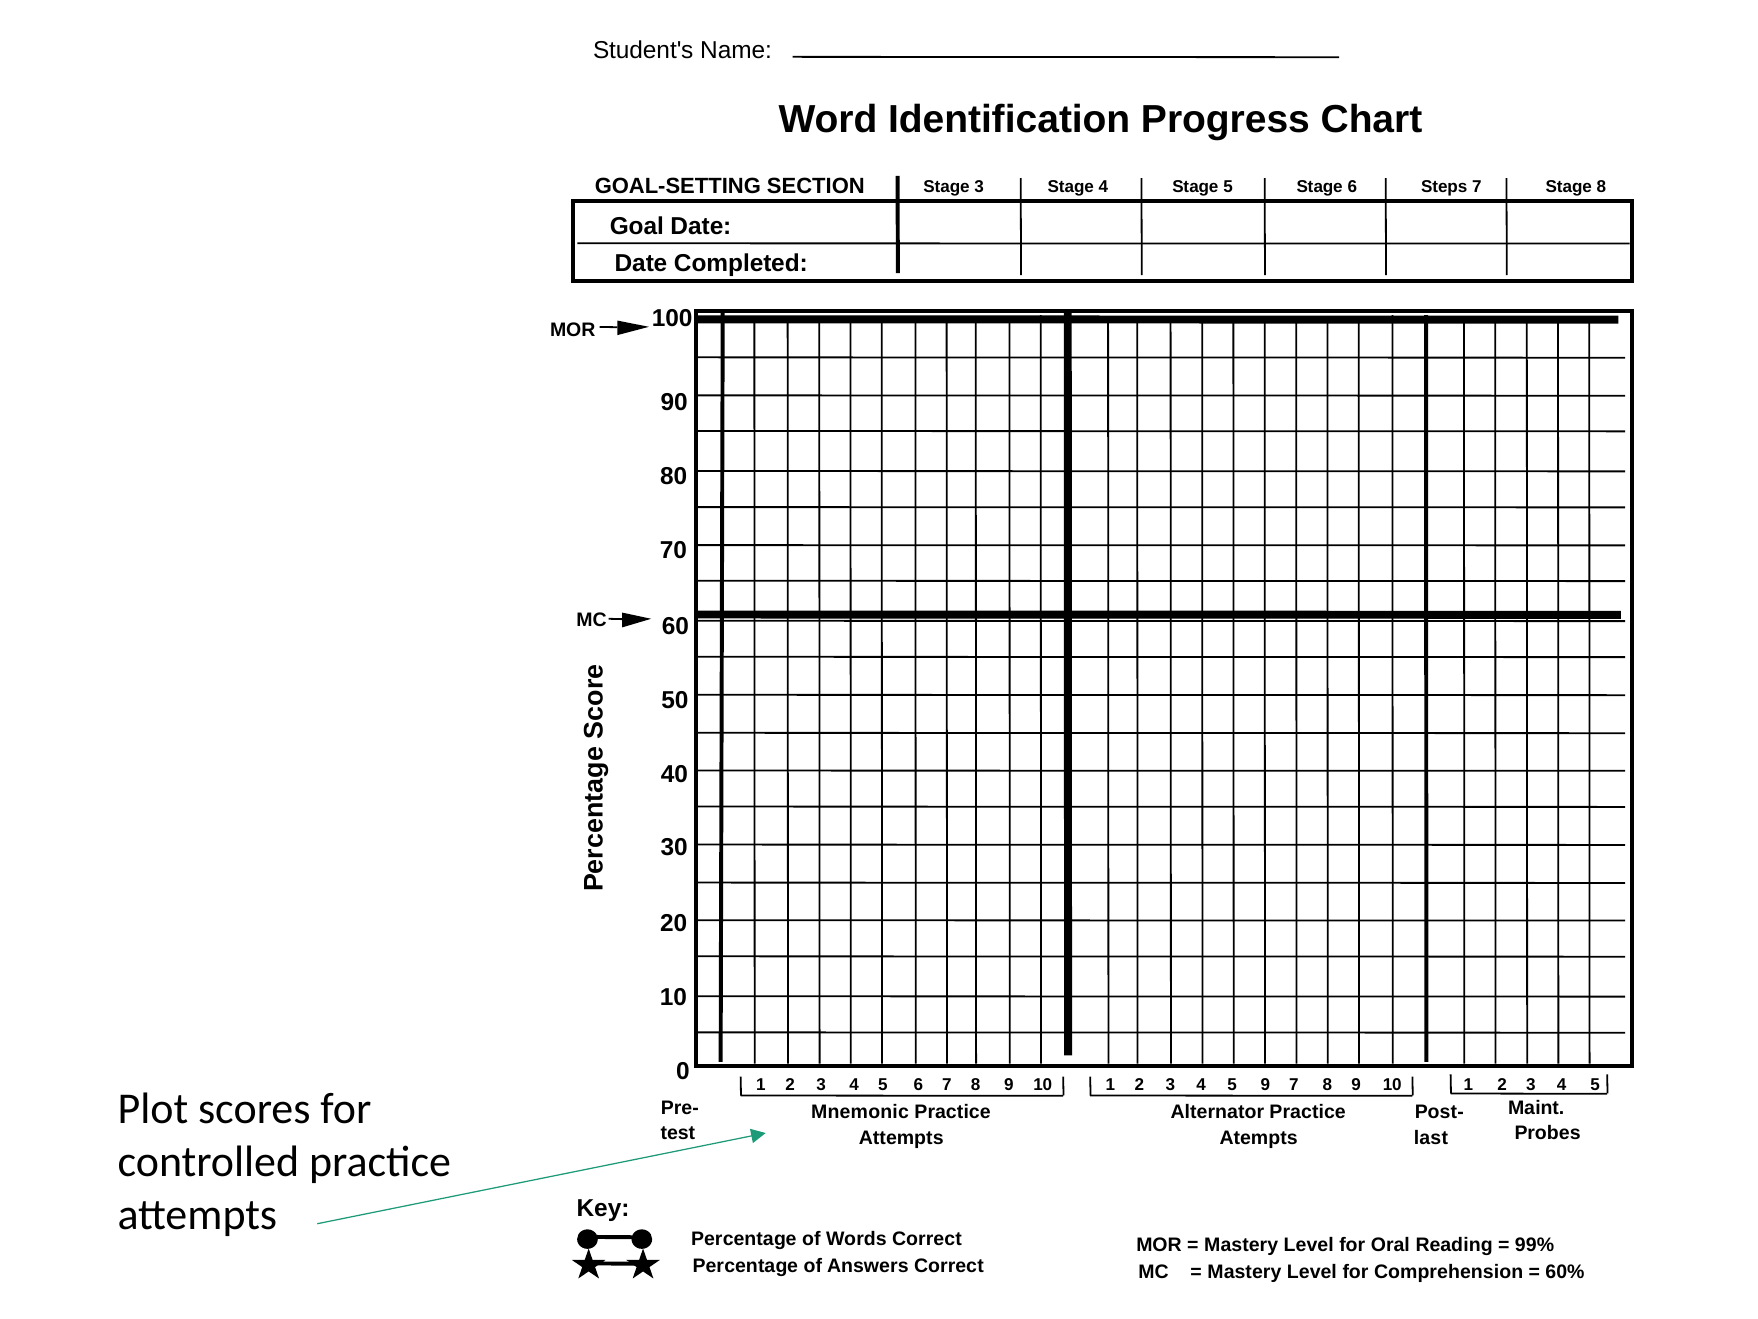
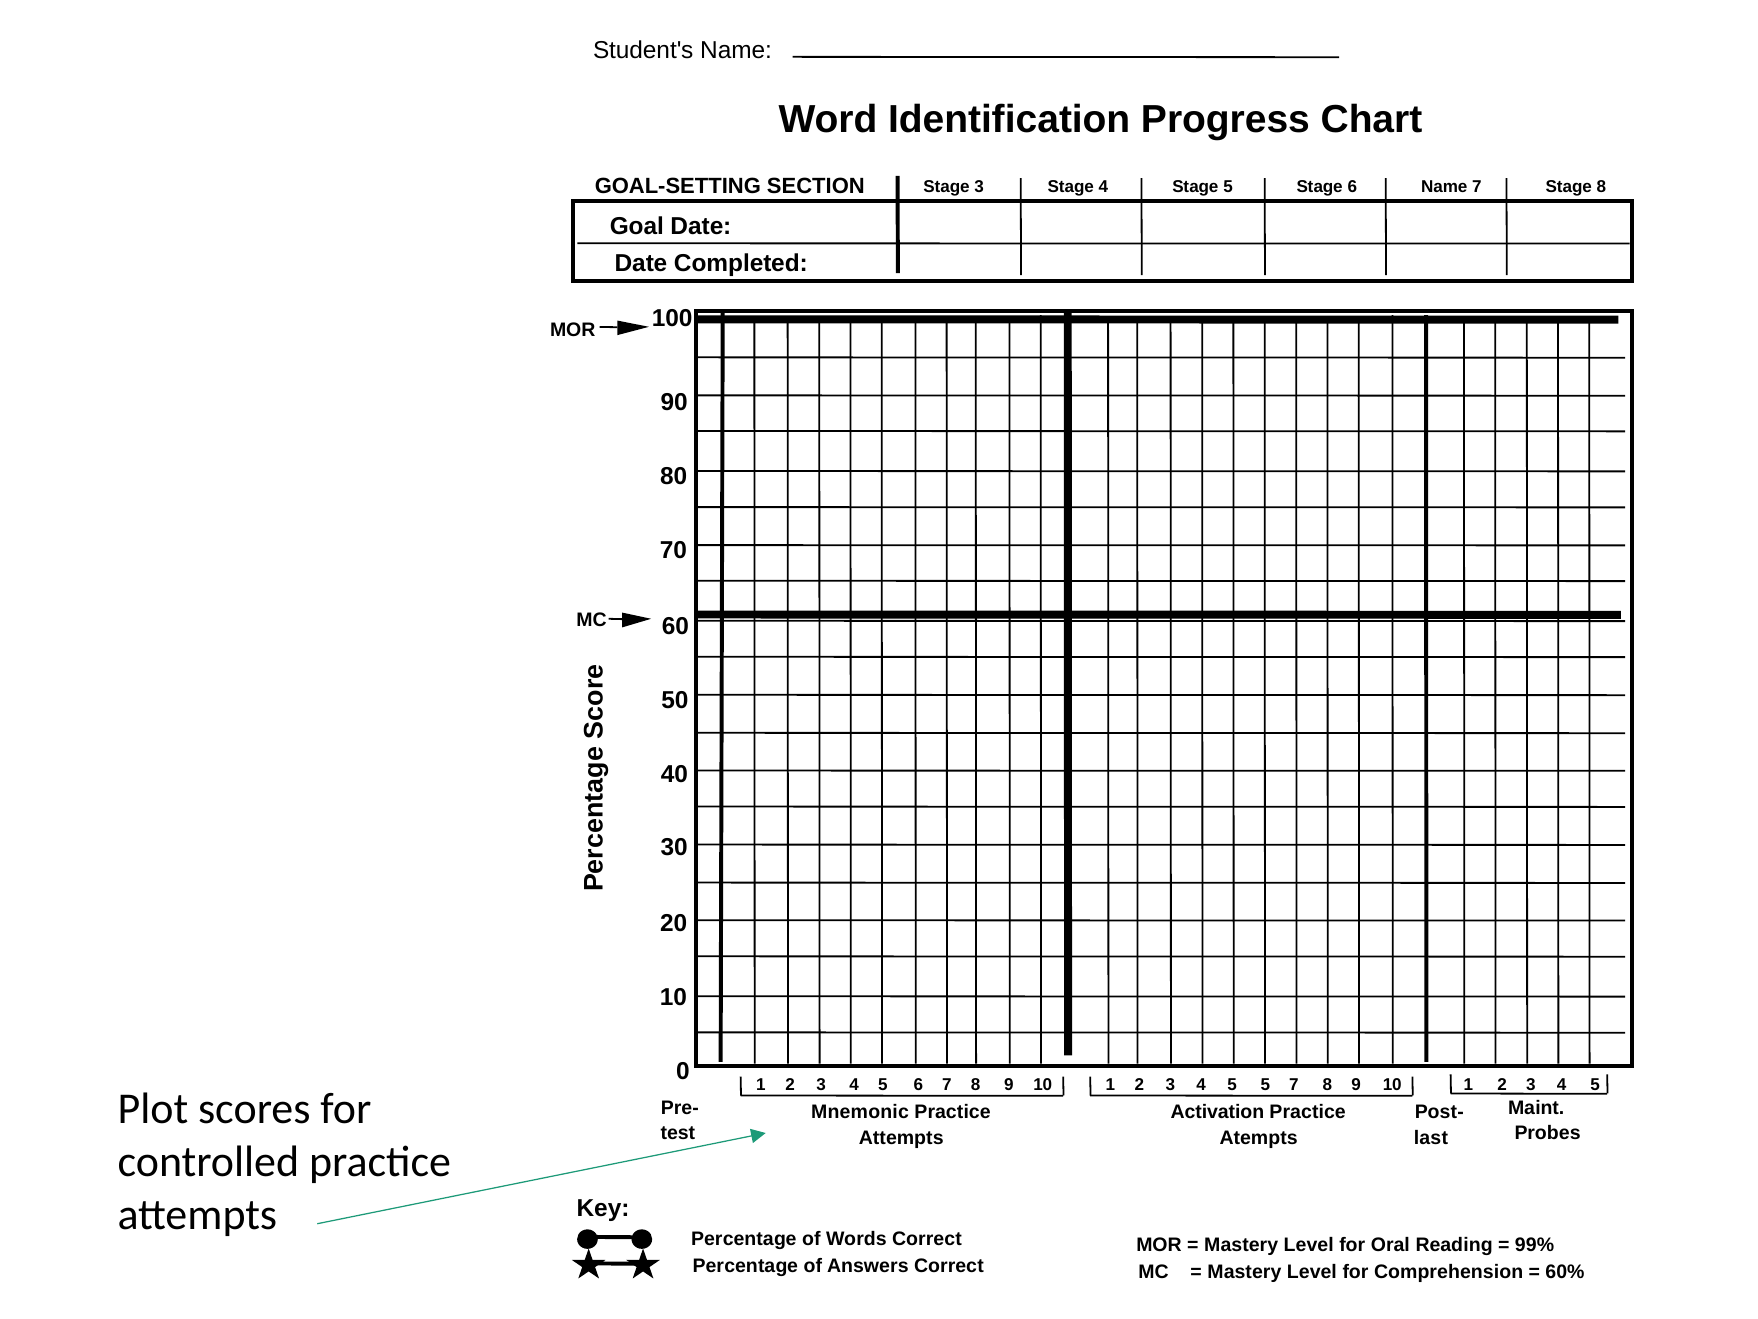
6 Steps: Steps -> Name
5 9: 9 -> 5
Alternator: Alternator -> Activation
